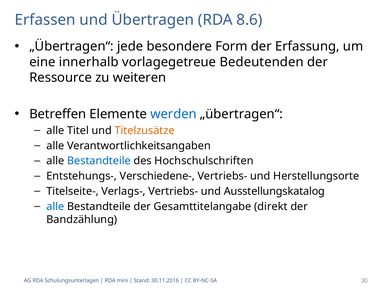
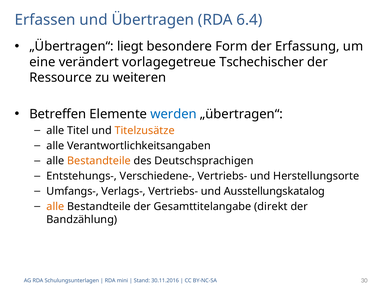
8.6: 8.6 -> 6.4
jede: jede -> liegt
innerhalb: innerhalb -> verändert
Bedeutenden: Bedeutenden -> Tschechischer
Bestandteile at (99, 161) colour: blue -> orange
Hochschulschriften: Hochschulschriften -> Deutschsprachigen
Titelseite-: Titelseite- -> Umfangs-
alle at (55, 207) colour: blue -> orange
